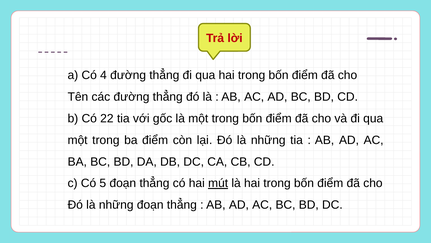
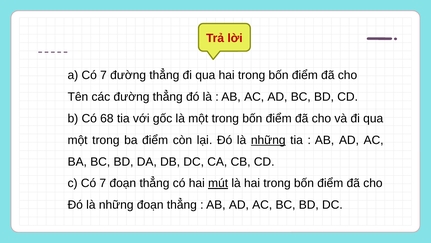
a Có 4: 4 -> 7
22: 22 -> 68
những at (268, 140) underline: none -> present
c Có 5: 5 -> 7
